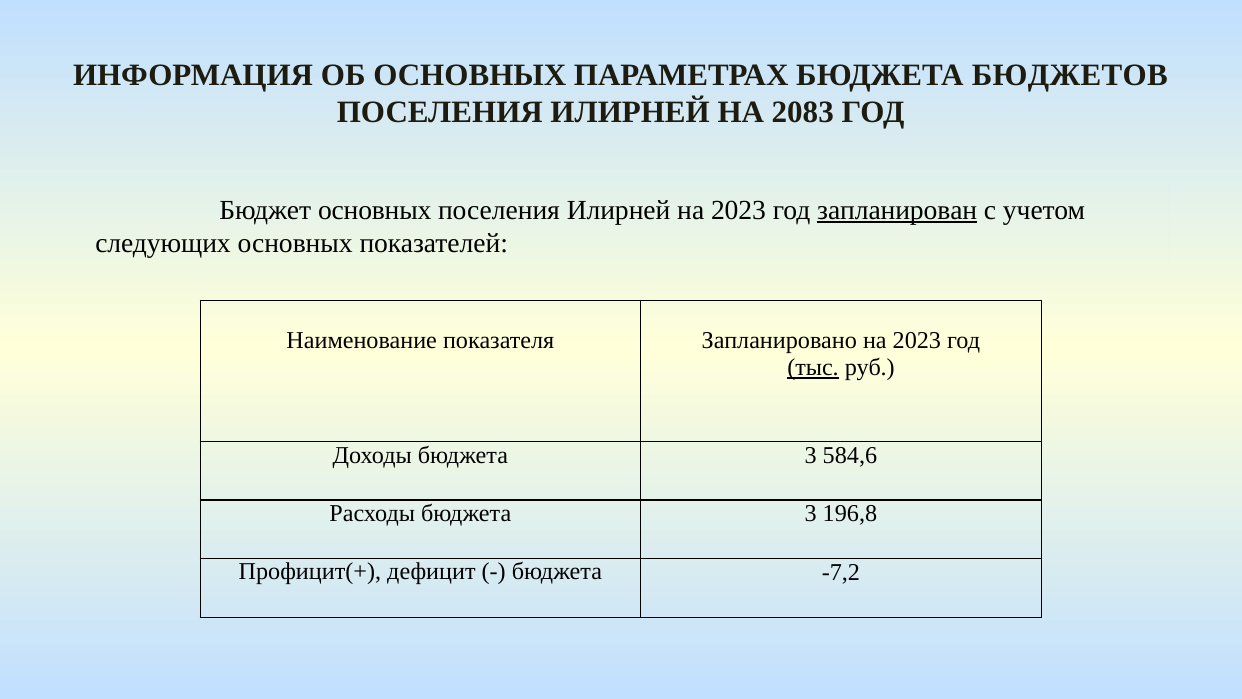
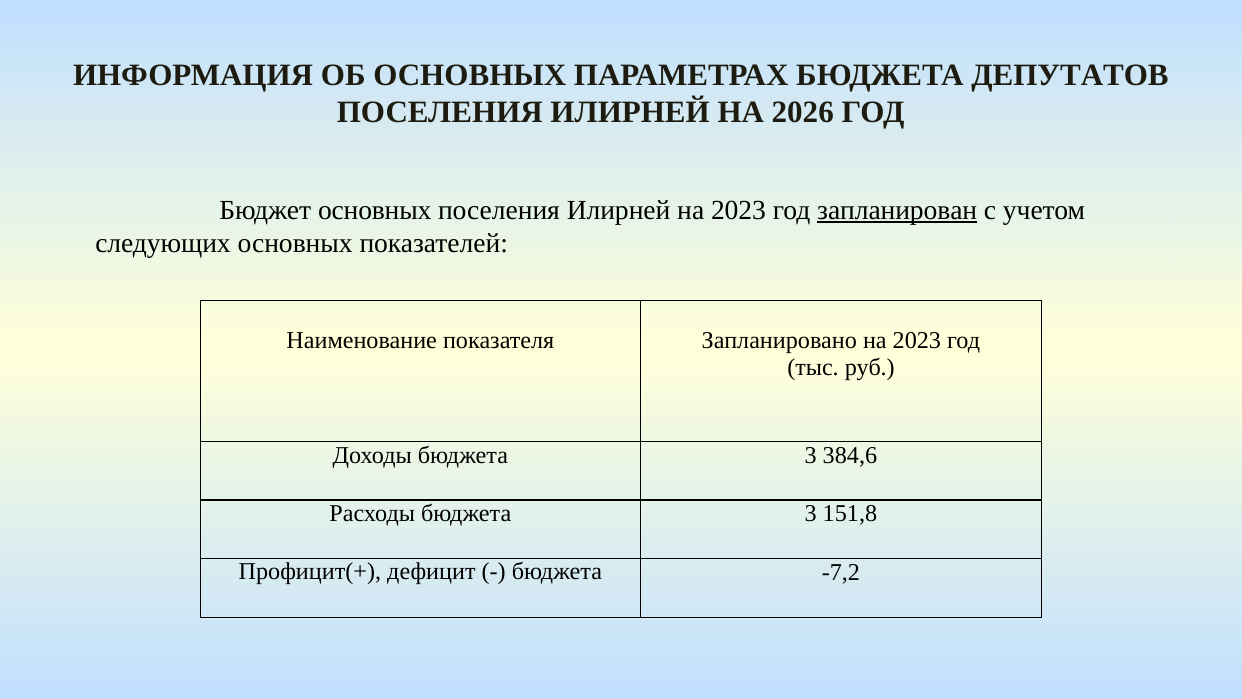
БЮДЖЕТОВ: БЮДЖЕТОВ -> ДЕПУТАТОВ
2083: 2083 -> 2026
тыс underline: present -> none
584,6: 584,6 -> 384,6
196,8: 196,8 -> 151,8
